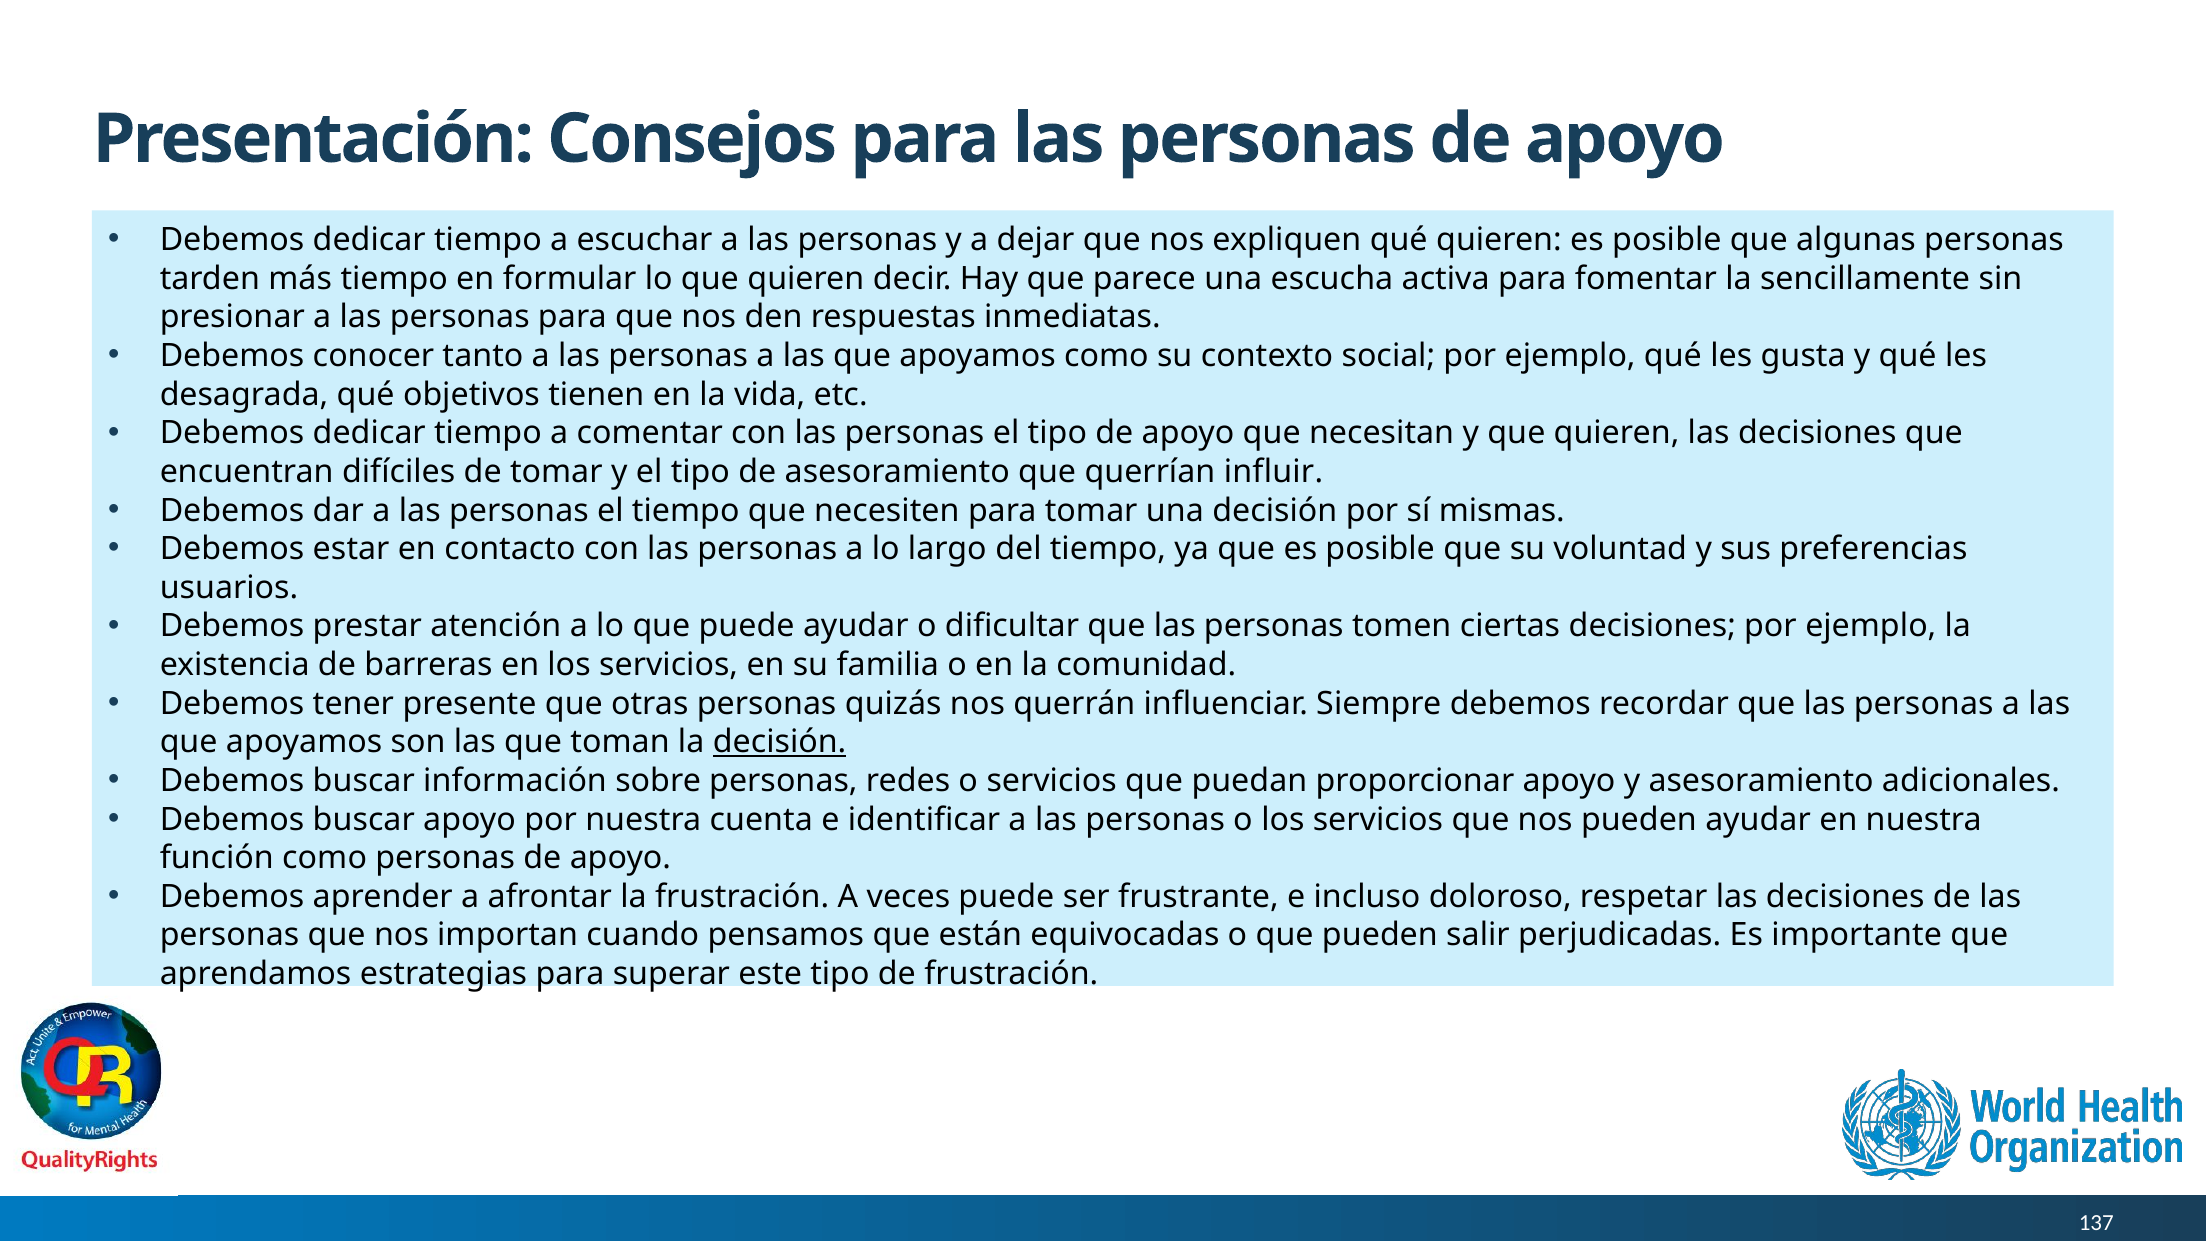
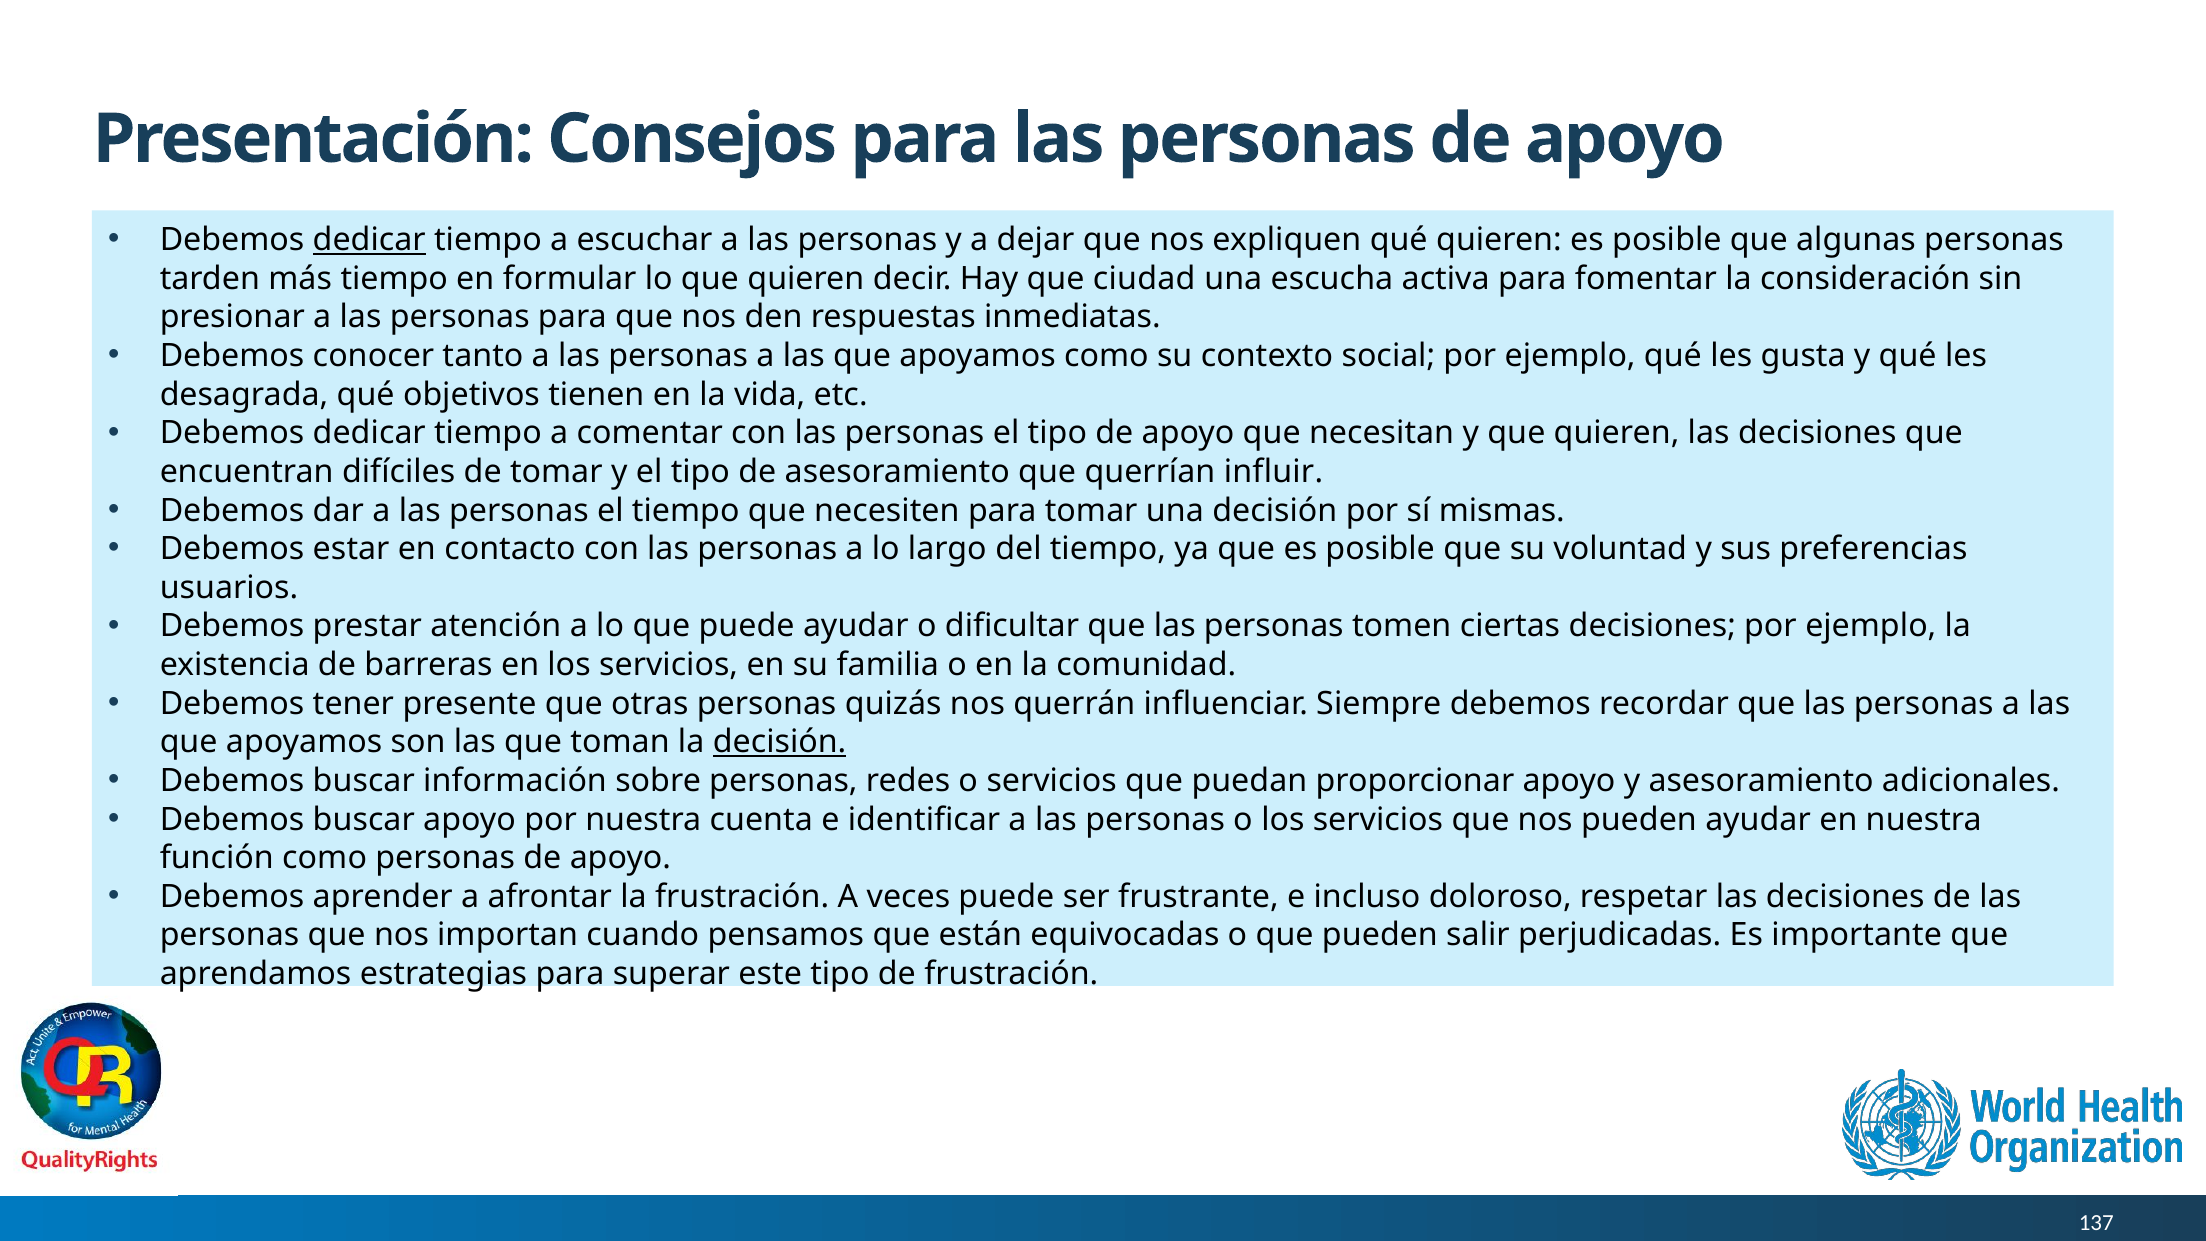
dedicar at (369, 240) underline: none -> present
parece: parece -> ciudad
sencillamente: sencillamente -> consideración
